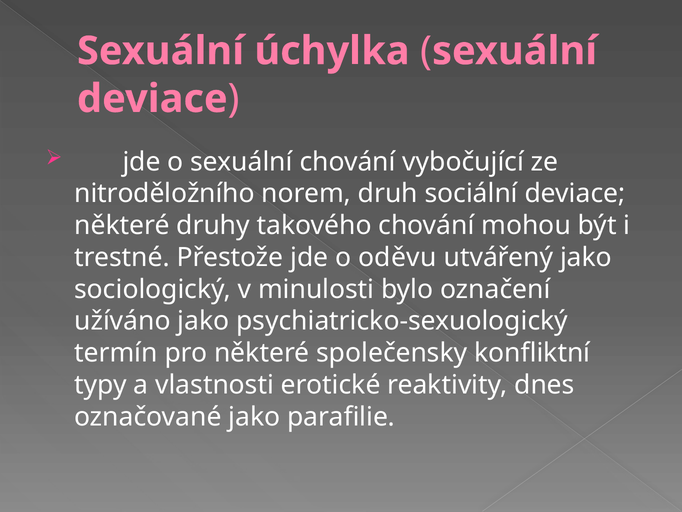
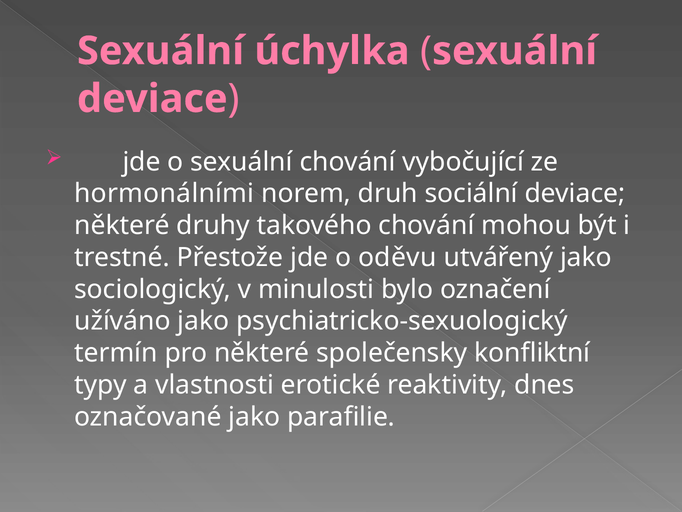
nitroděložního: nitroděložního -> hormonálními
